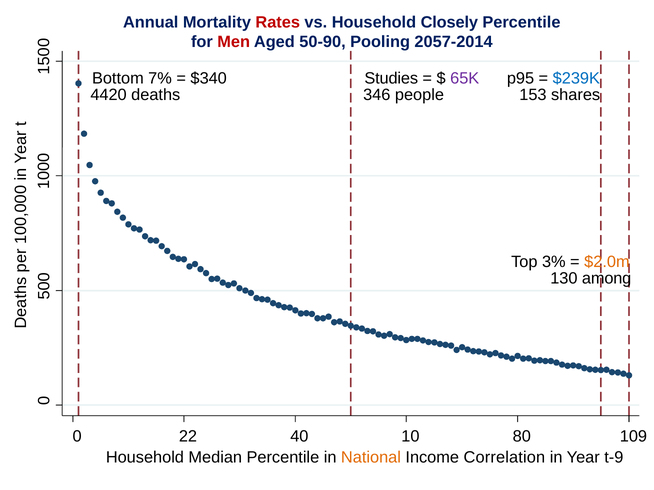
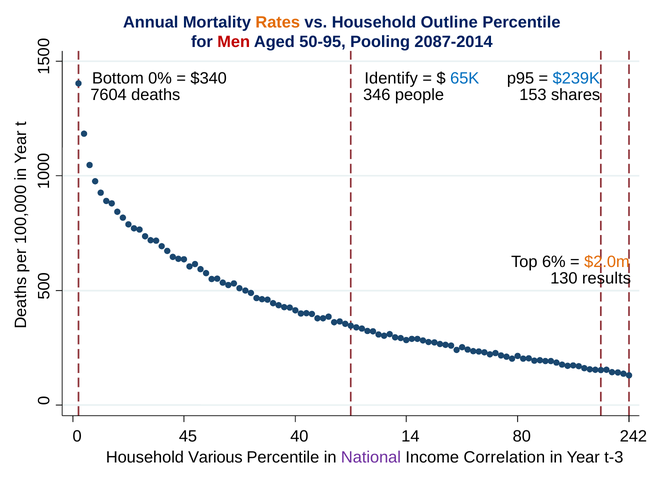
Rates colour: red -> orange
Closely: Closely -> Outline
50-90: 50-90 -> 50-95
2057-2014: 2057-2014 -> 2087-2014
7%: 7% -> 0%
Studies: Studies -> Identify
65K colour: purple -> blue
4420: 4420 -> 7604
3%: 3% -> 6%
among: among -> results
22: 22 -> 45
10: 10 -> 14
109: 109 -> 242
Median: Median -> Various
National colour: orange -> purple
t-9: t-9 -> t-3
